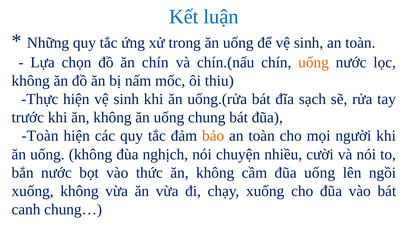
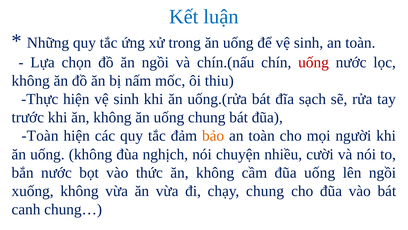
ăn chín: chín -> ngồi
uống at (314, 62) colour: orange -> red
chạy xuống: xuống -> chung
